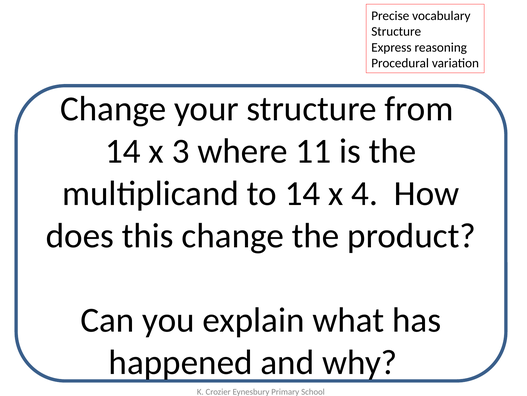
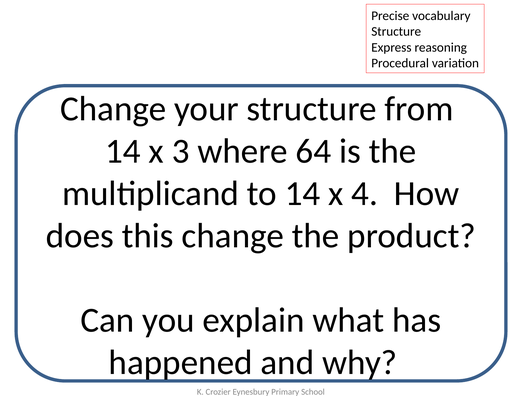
11: 11 -> 64
